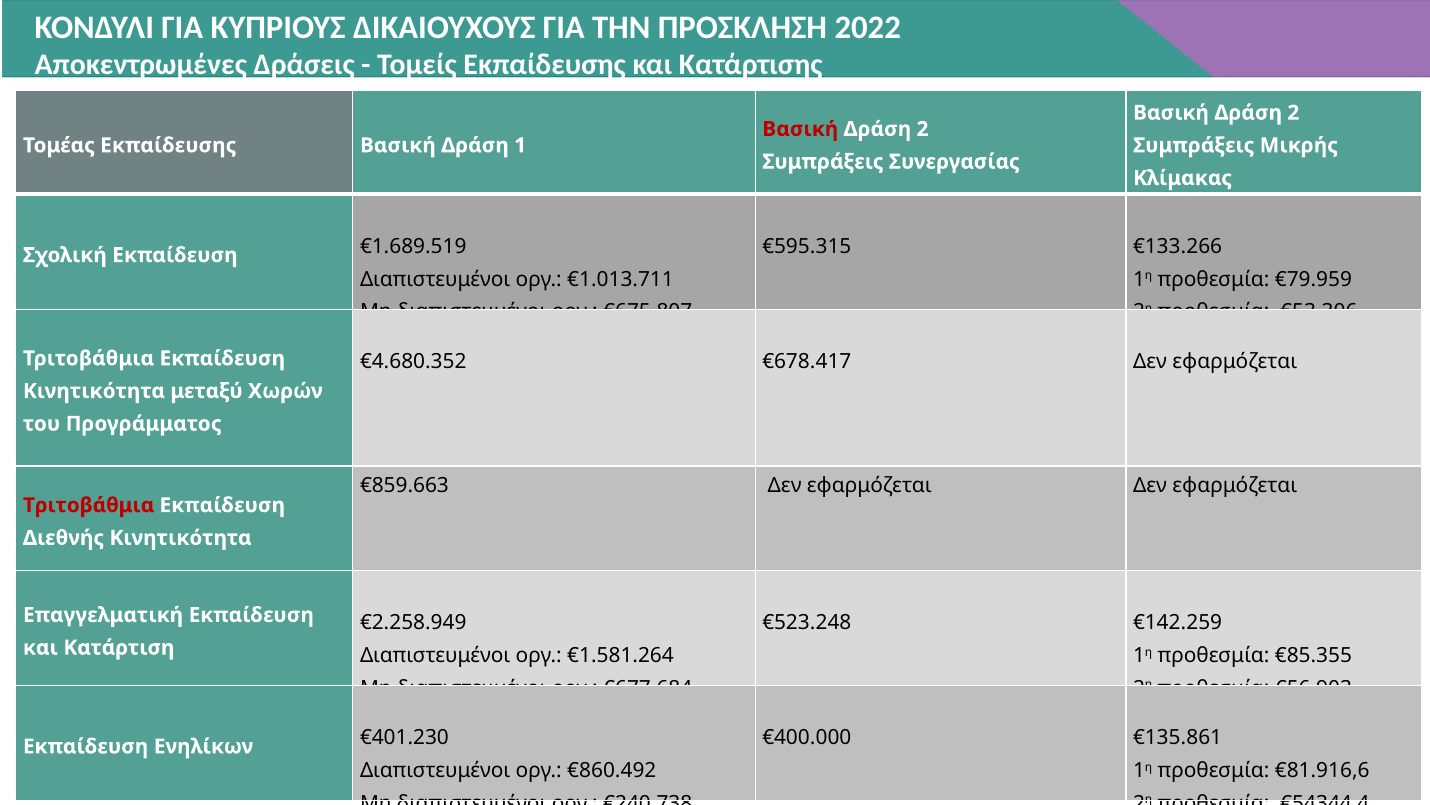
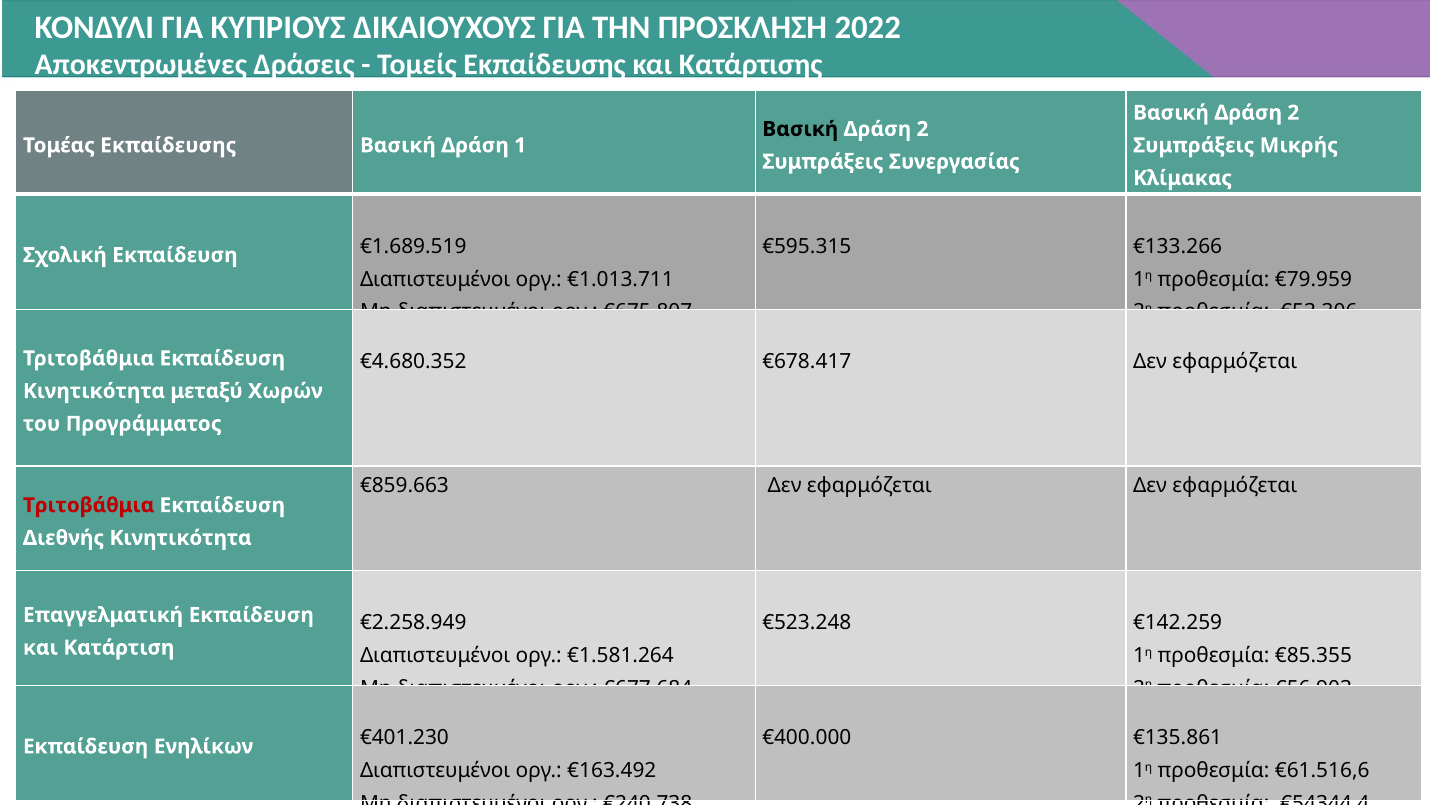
Βασική at (800, 129) colour: red -> black
€81.916,6: €81.916,6 -> €61.516,6
€860.492: €860.492 -> €163.492
